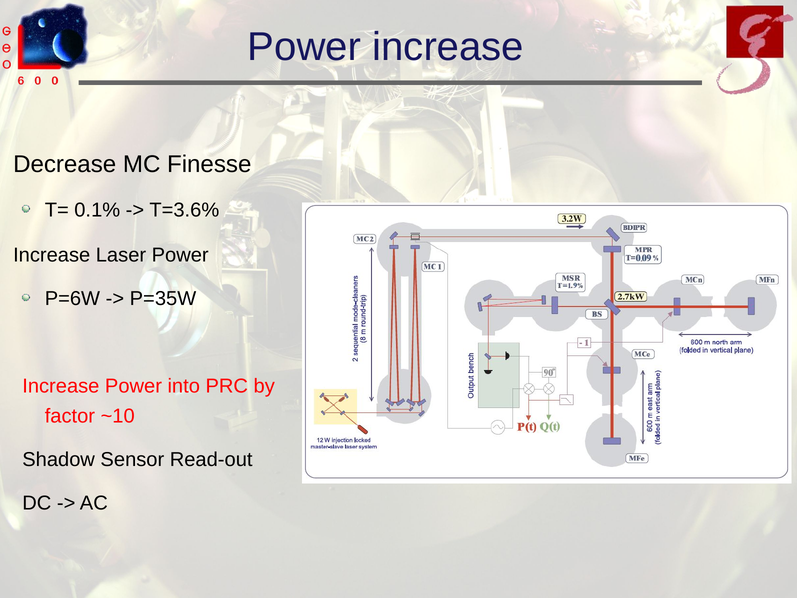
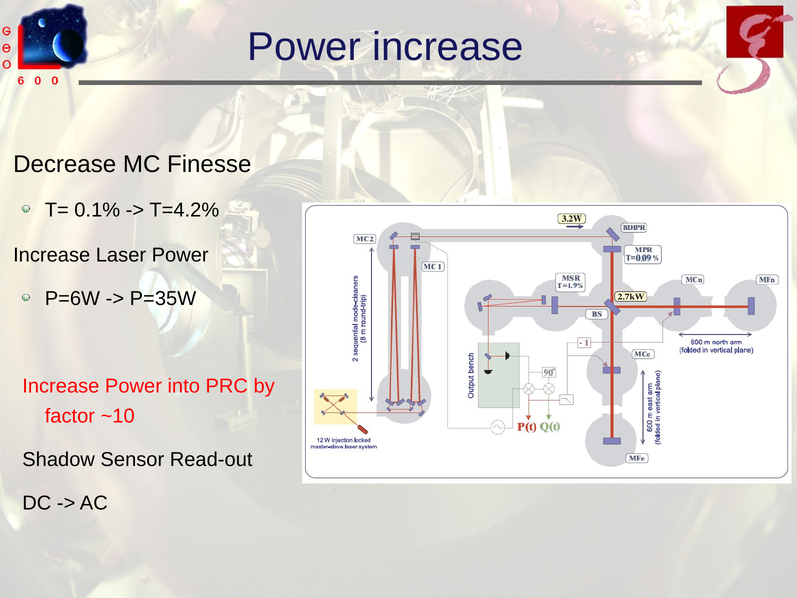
T=3.6%: T=3.6% -> T=4.2%
